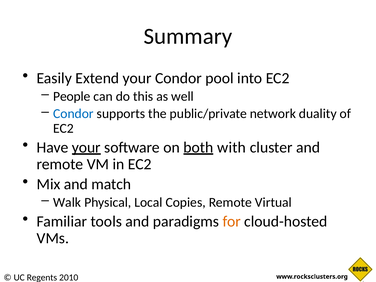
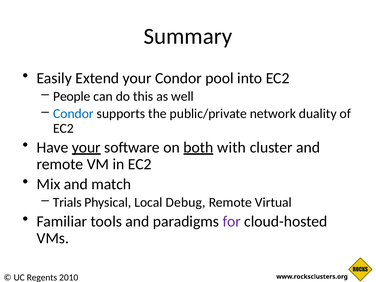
Walk: Walk -> Trials
Copies: Copies -> Debug
for colour: orange -> purple
